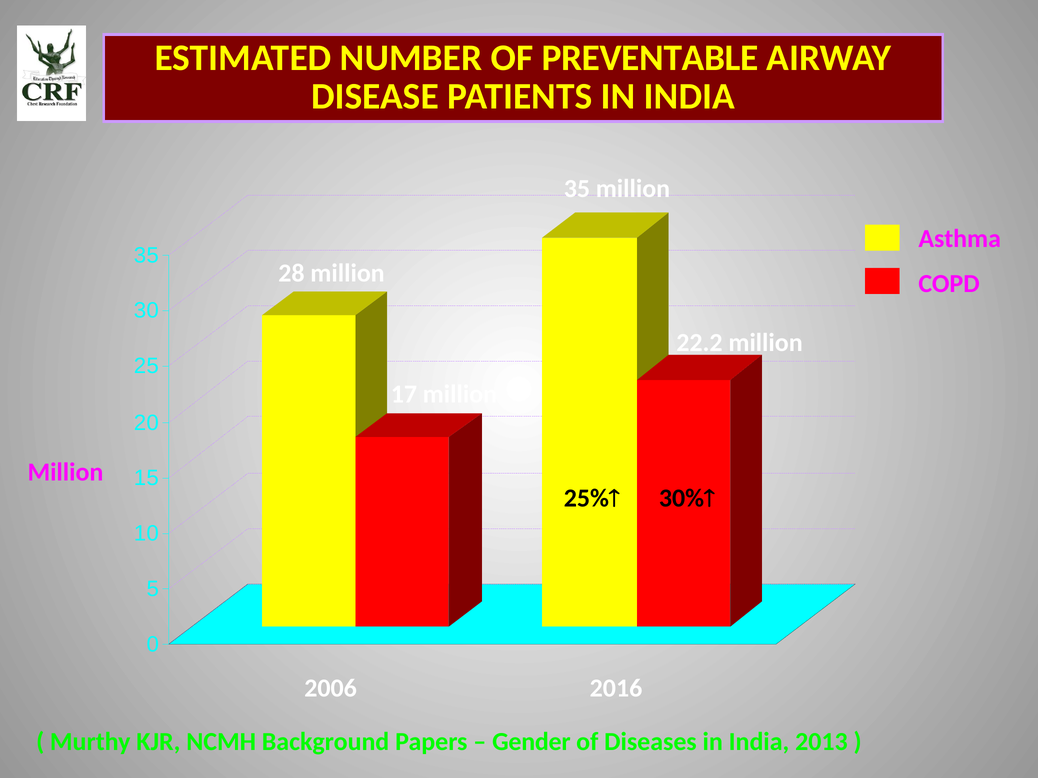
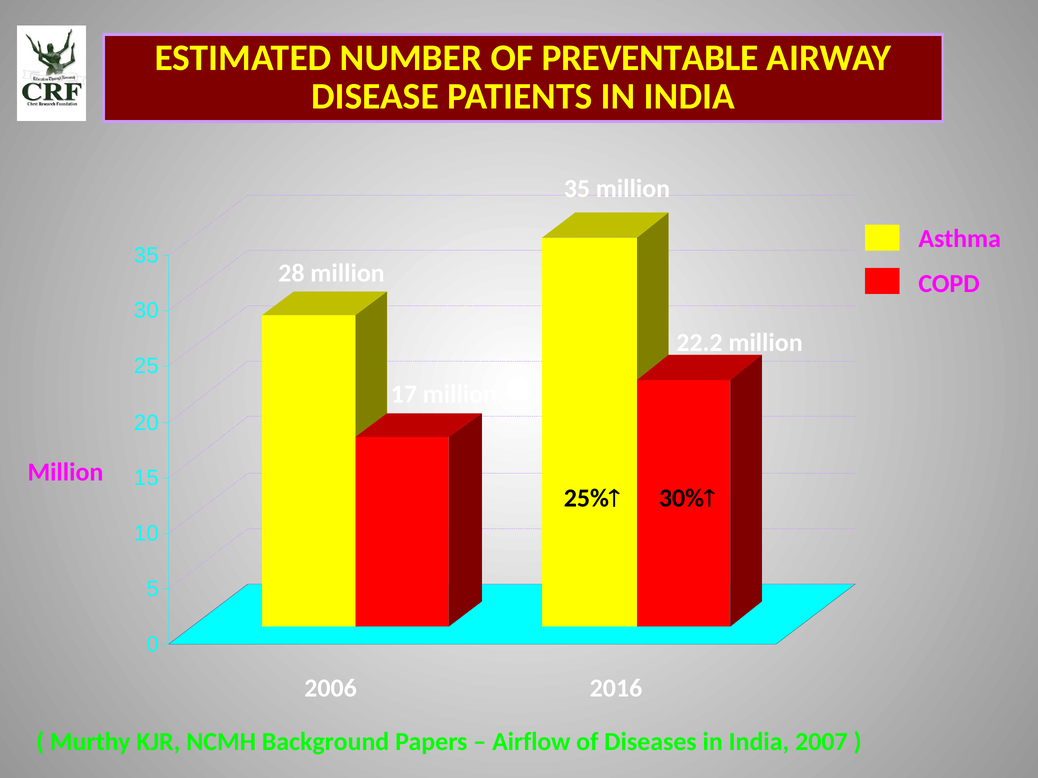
Gender: Gender -> Airflow
2013: 2013 -> 2007
